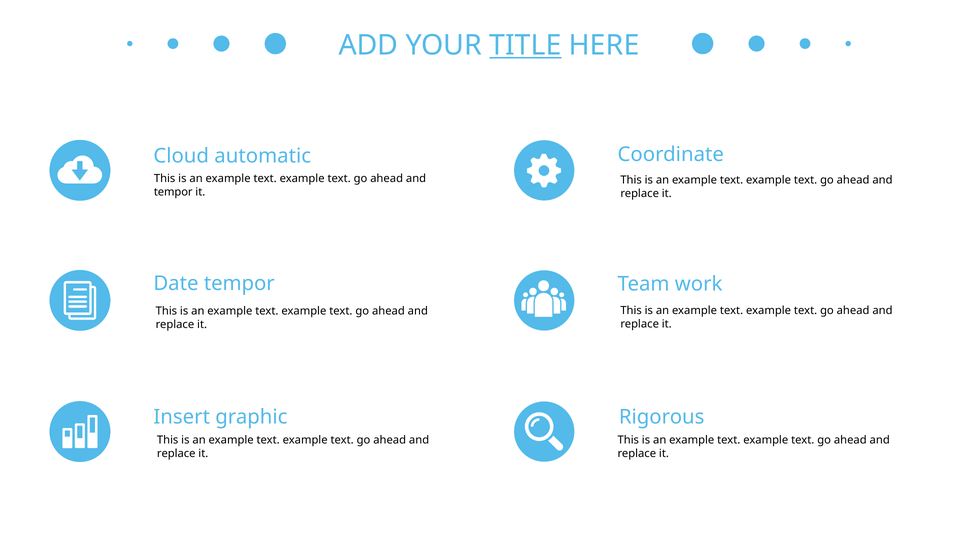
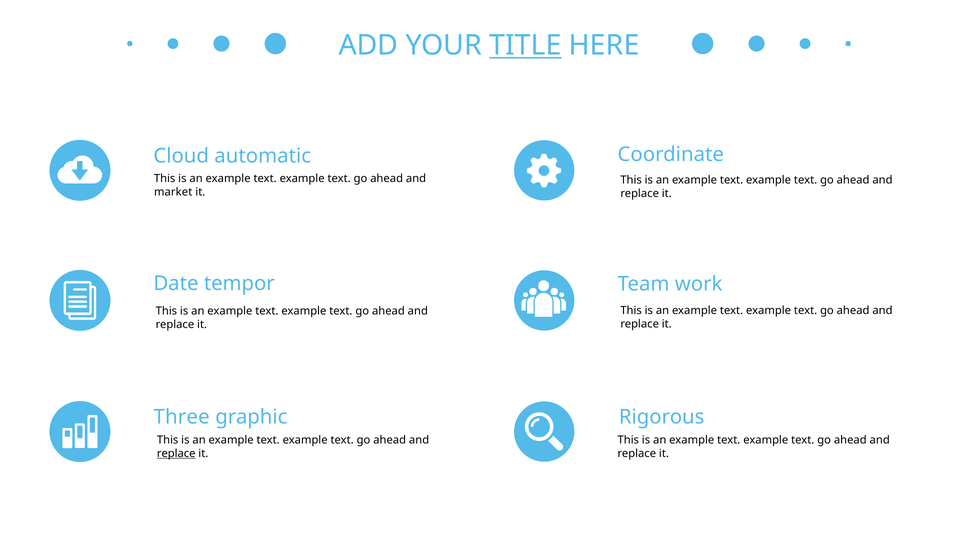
tempor at (173, 192): tempor -> market
Insert: Insert -> Three
replace at (176, 454) underline: none -> present
